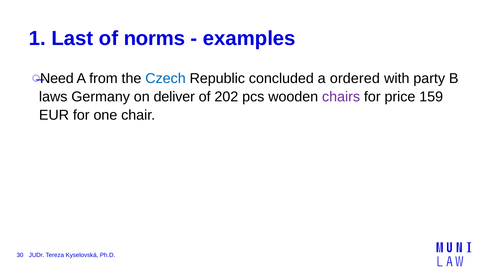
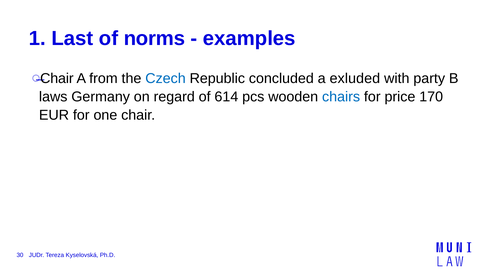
Need at (57, 79): Need -> Chair
ordered: ordered -> exluded
deliver: deliver -> regard
202: 202 -> 614
chairs colour: purple -> blue
159: 159 -> 170
